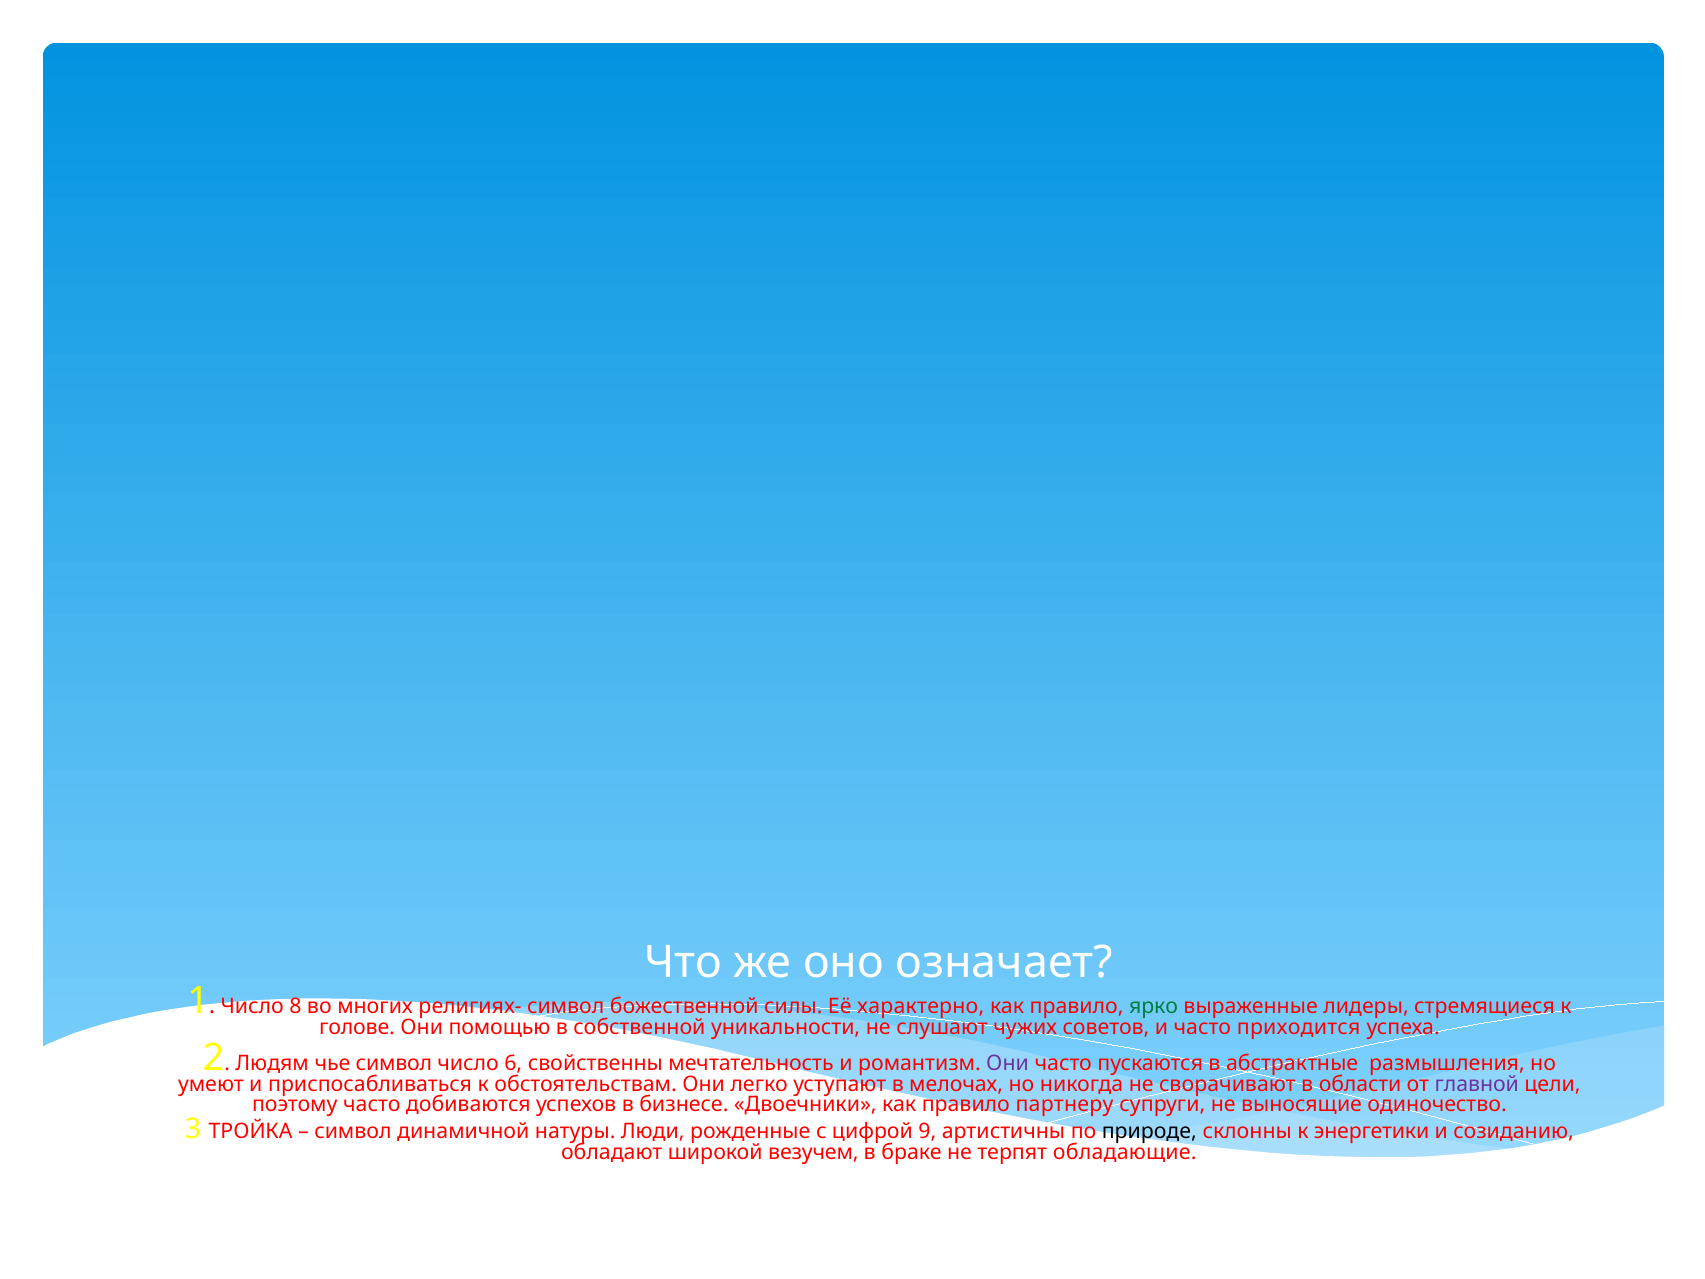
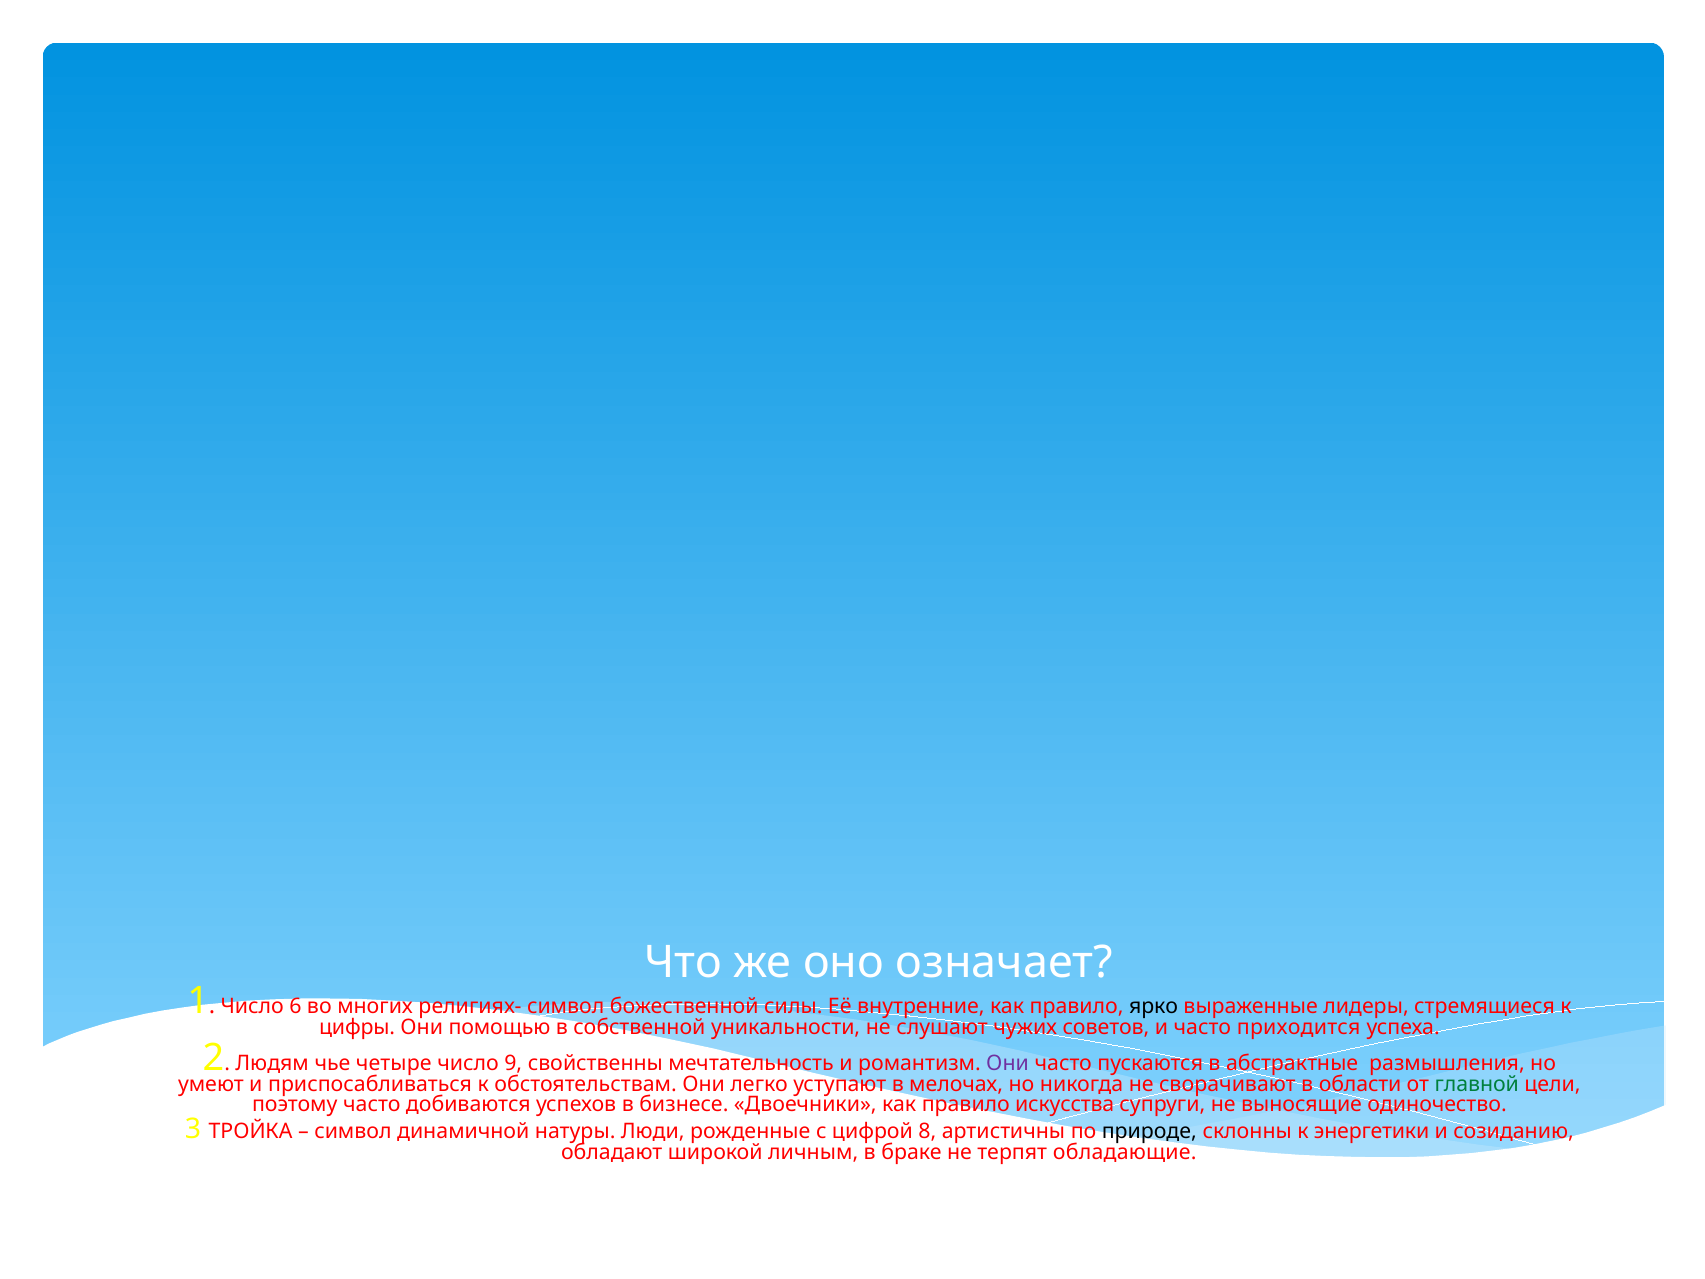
8: 8 -> 6
характерно: характерно -> внутренние
ярко colour: green -> black
голове: голове -> цифры
чье символ: символ -> четыре
6: 6 -> 9
главной colour: purple -> green
партнеру: партнеру -> искусства
9: 9 -> 8
везучем: везучем -> личным
